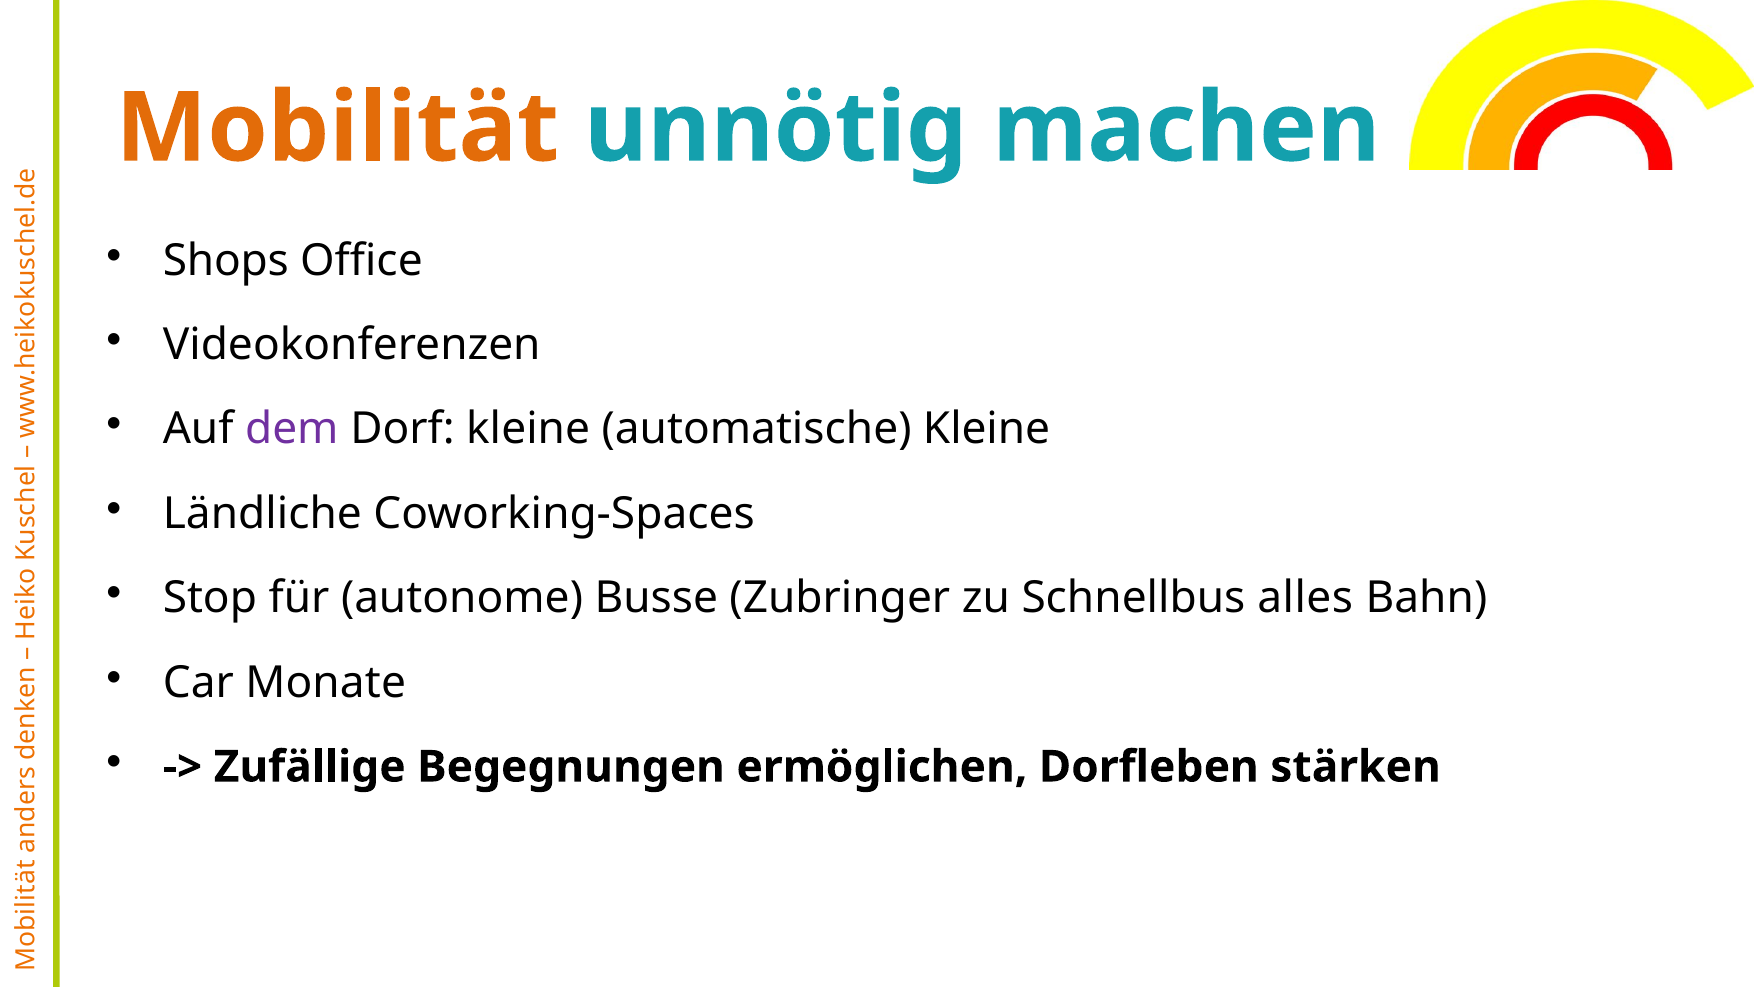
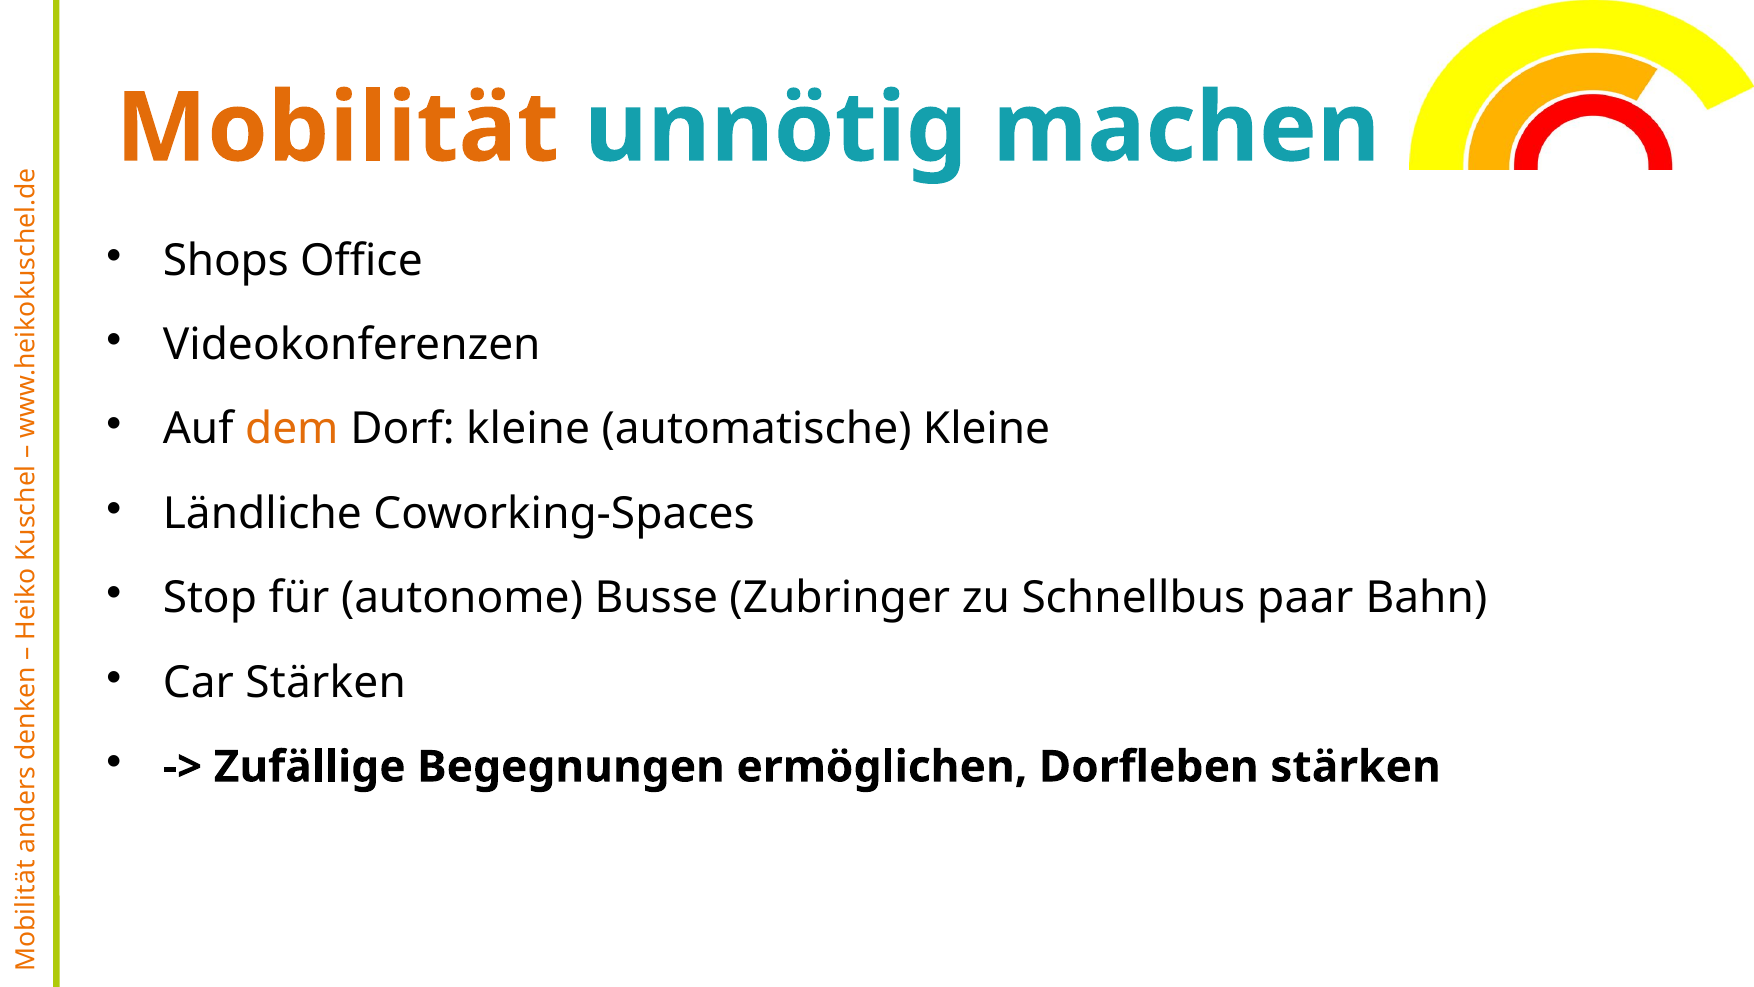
dem colour: purple -> orange
alles: alles -> paar
Car Monate: Monate -> Stärken
